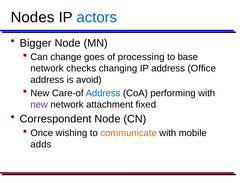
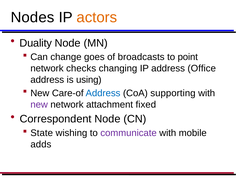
actors colour: blue -> orange
Bigger: Bigger -> Duality
processing: processing -> broadcasts
base: base -> point
avoid: avoid -> using
performing: performing -> supporting
Once: Once -> State
communicate colour: orange -> purple
